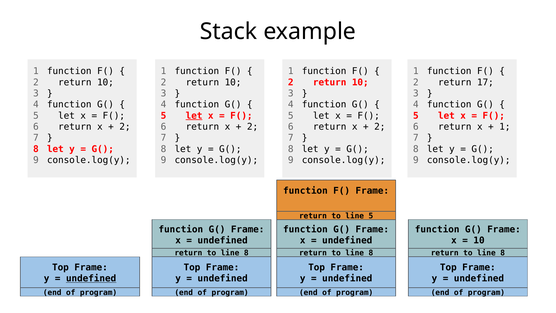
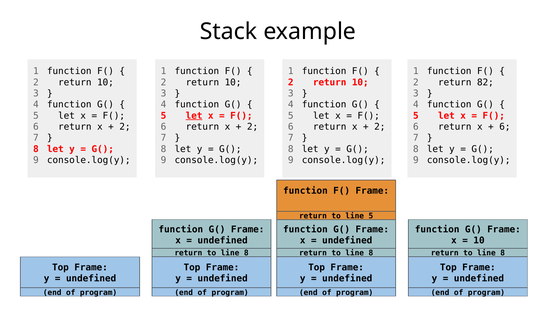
17: 17 -> 82
1 at (505, 127): 1 -> 6
undefined at (91, 278) underline: present -> none
